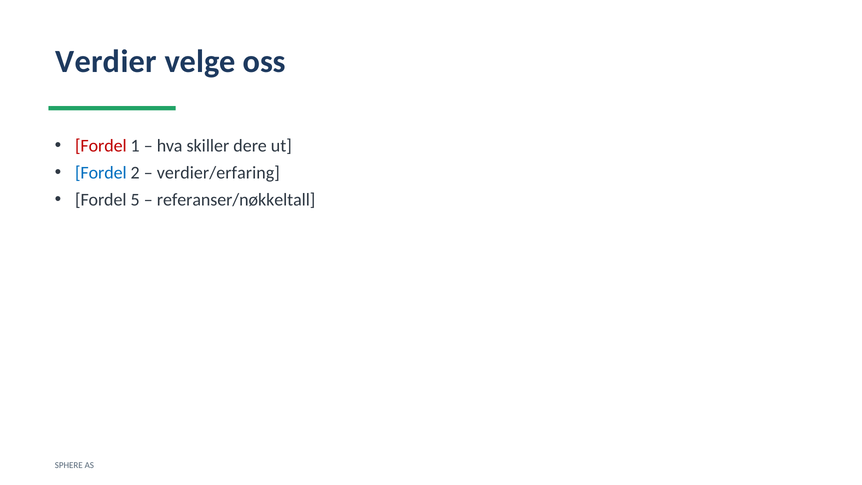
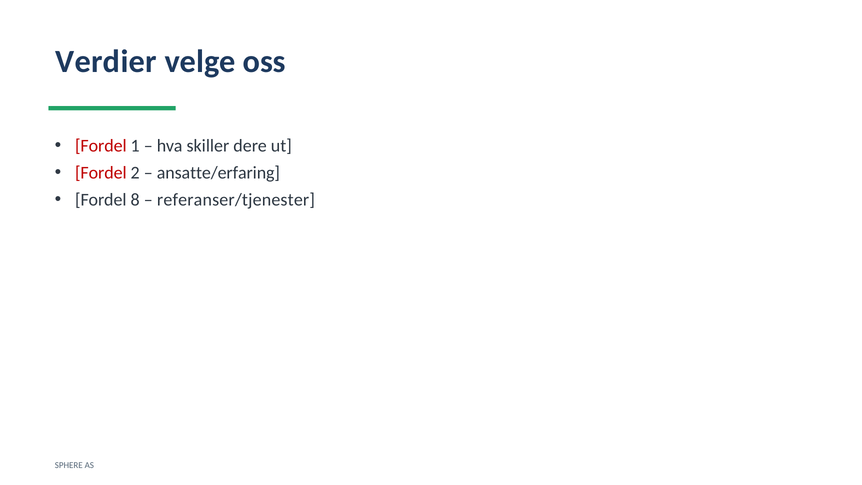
Fordel at (101, 173) colour: blue -> red
verdier/erfaring: verdier/erfaring -> ansatte/erfaring
5: 5 -> 8
referanser/nøkkeltall: referanser/nøkkeltall -> referanser/tjenester
